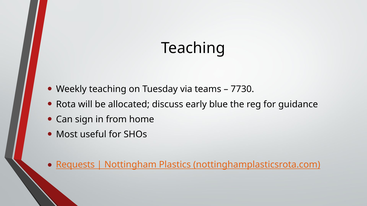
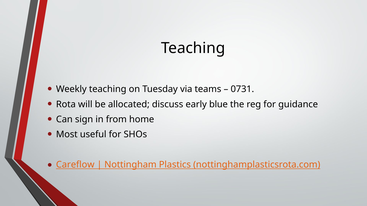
7730: 7730 -> 0731
Requests: Requests -> Careflow
